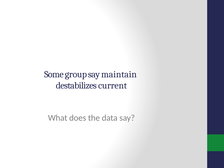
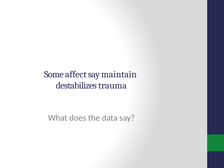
group: group -> affect
current: current -> trauma
